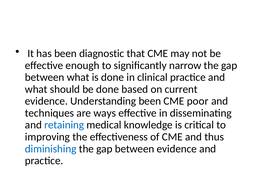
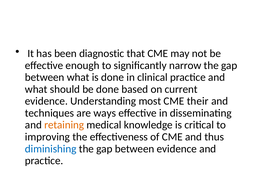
Understanding been: been -> most
poor: poor -> their
retaining colour: blue -> orange
